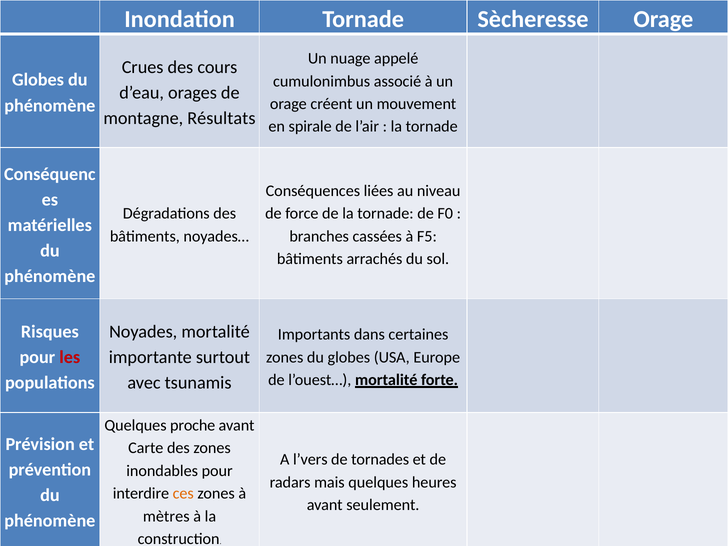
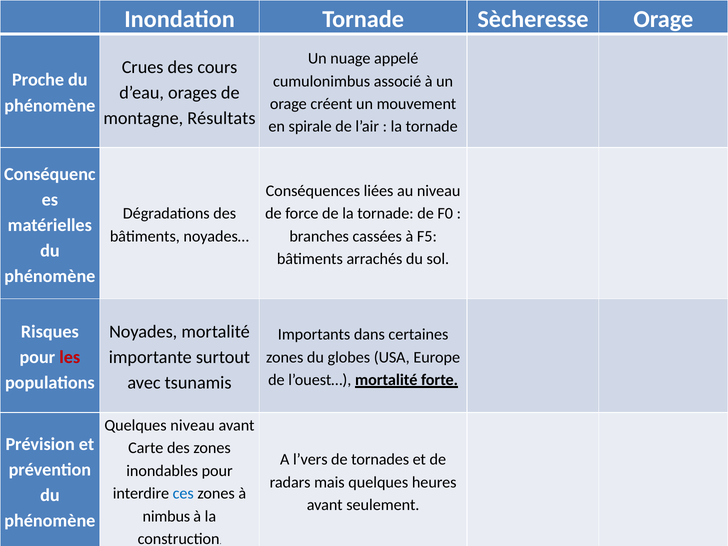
Globes at (38, 80): Globes -> Proche
Quelques proche: proche -> niveau
ces colour: orange -> blue
mètres: mètres -> nimbus
